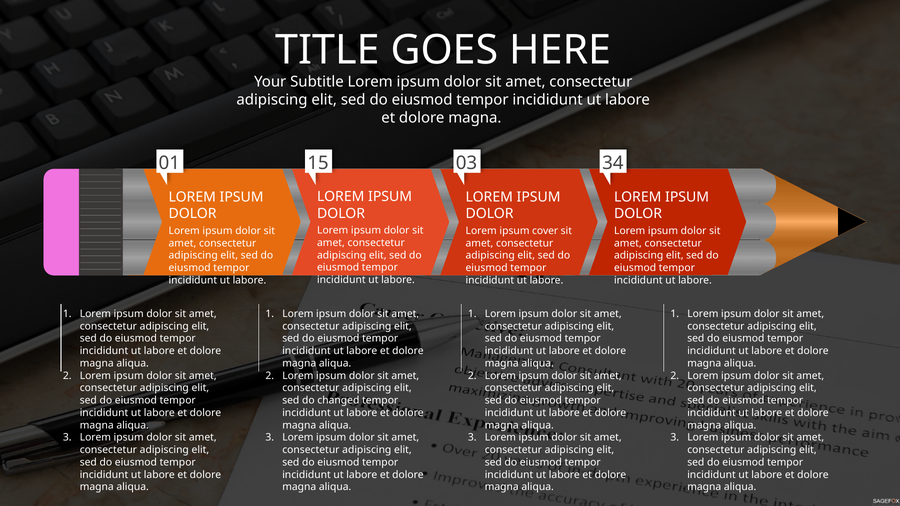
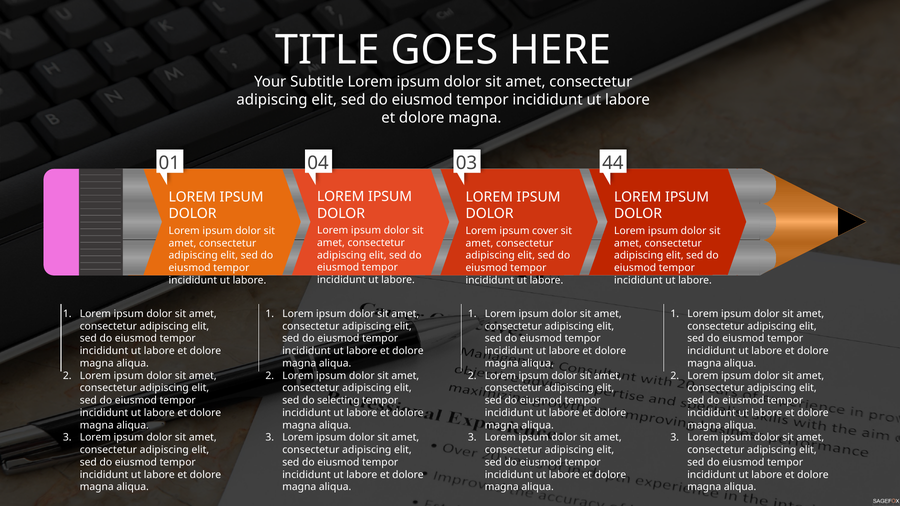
15: 15 -> 04
34: 34 -> 44
changed: changed -> selecting
